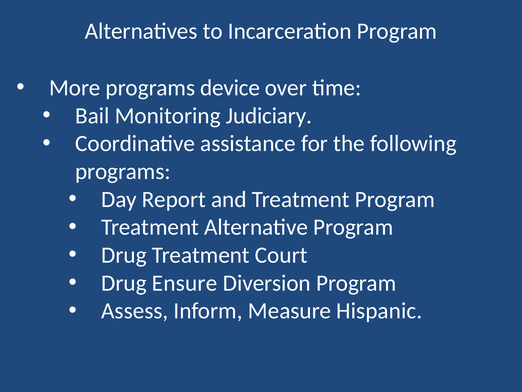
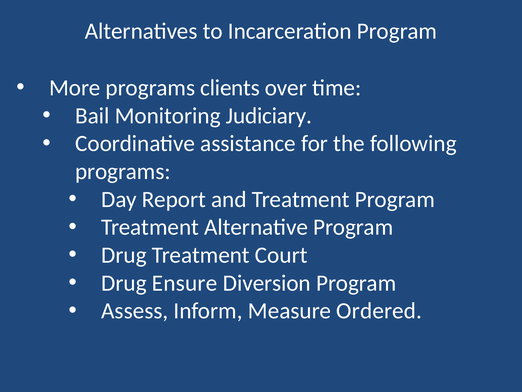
device: device -> clients
Hispanic: Hispanic -> Ordered
